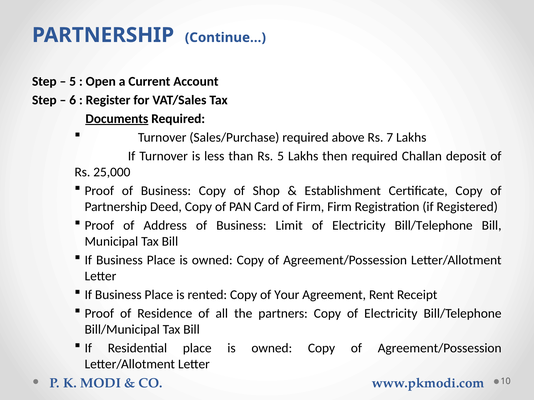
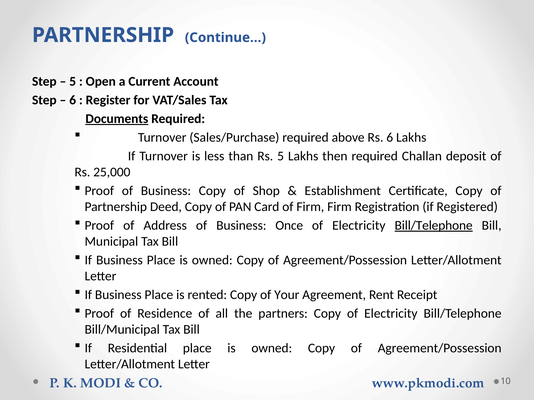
Rs 7: 7 -> 6
Limit: Limit -> Once
Bill/Telephone at (434, 226) underline: none -> present
